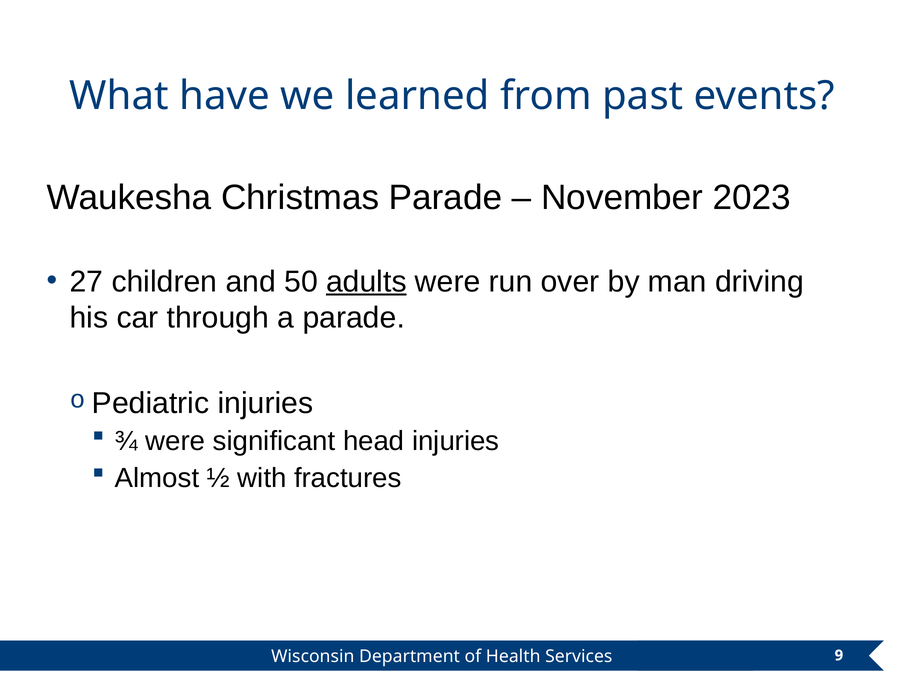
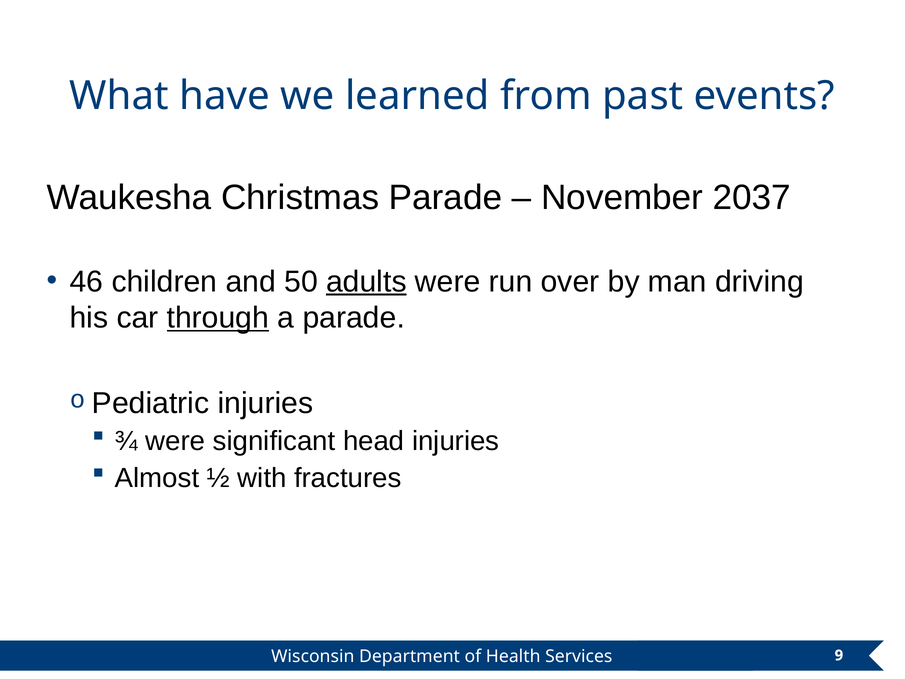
2023: 2023 -> 2037
27: 27 -> 46
through underline: none -> present
